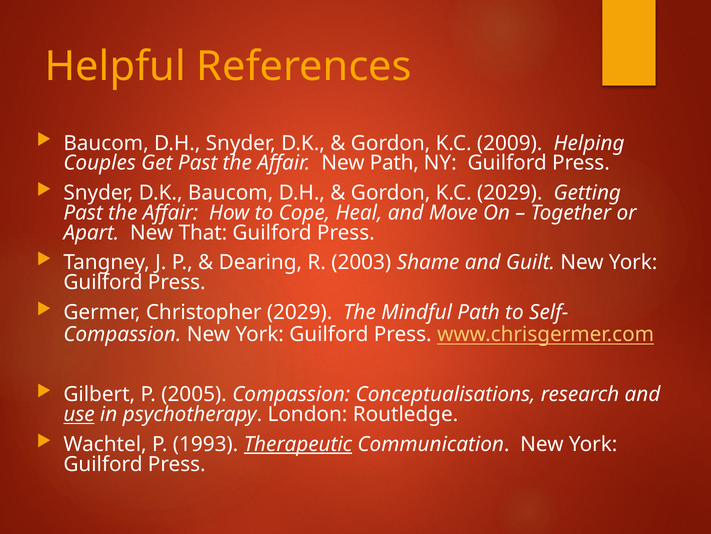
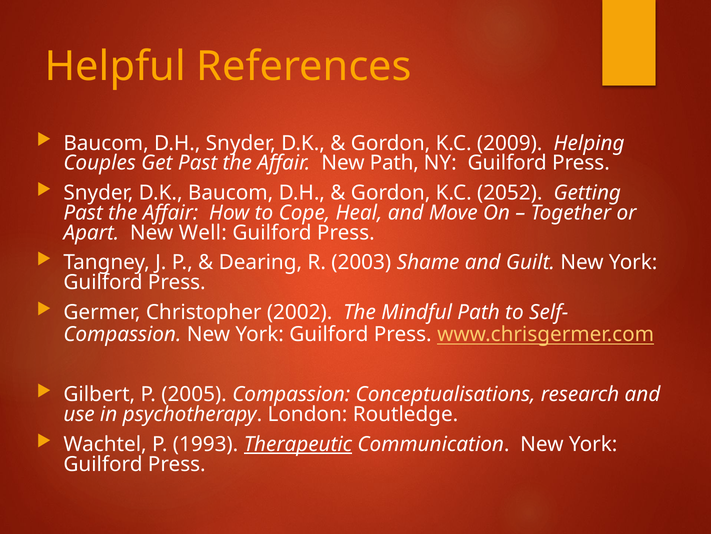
K.C 2029: 2029 -> 2052
That: That -> Well
Christopher 2029: 2029 -> 2002
use underline: present -> none
